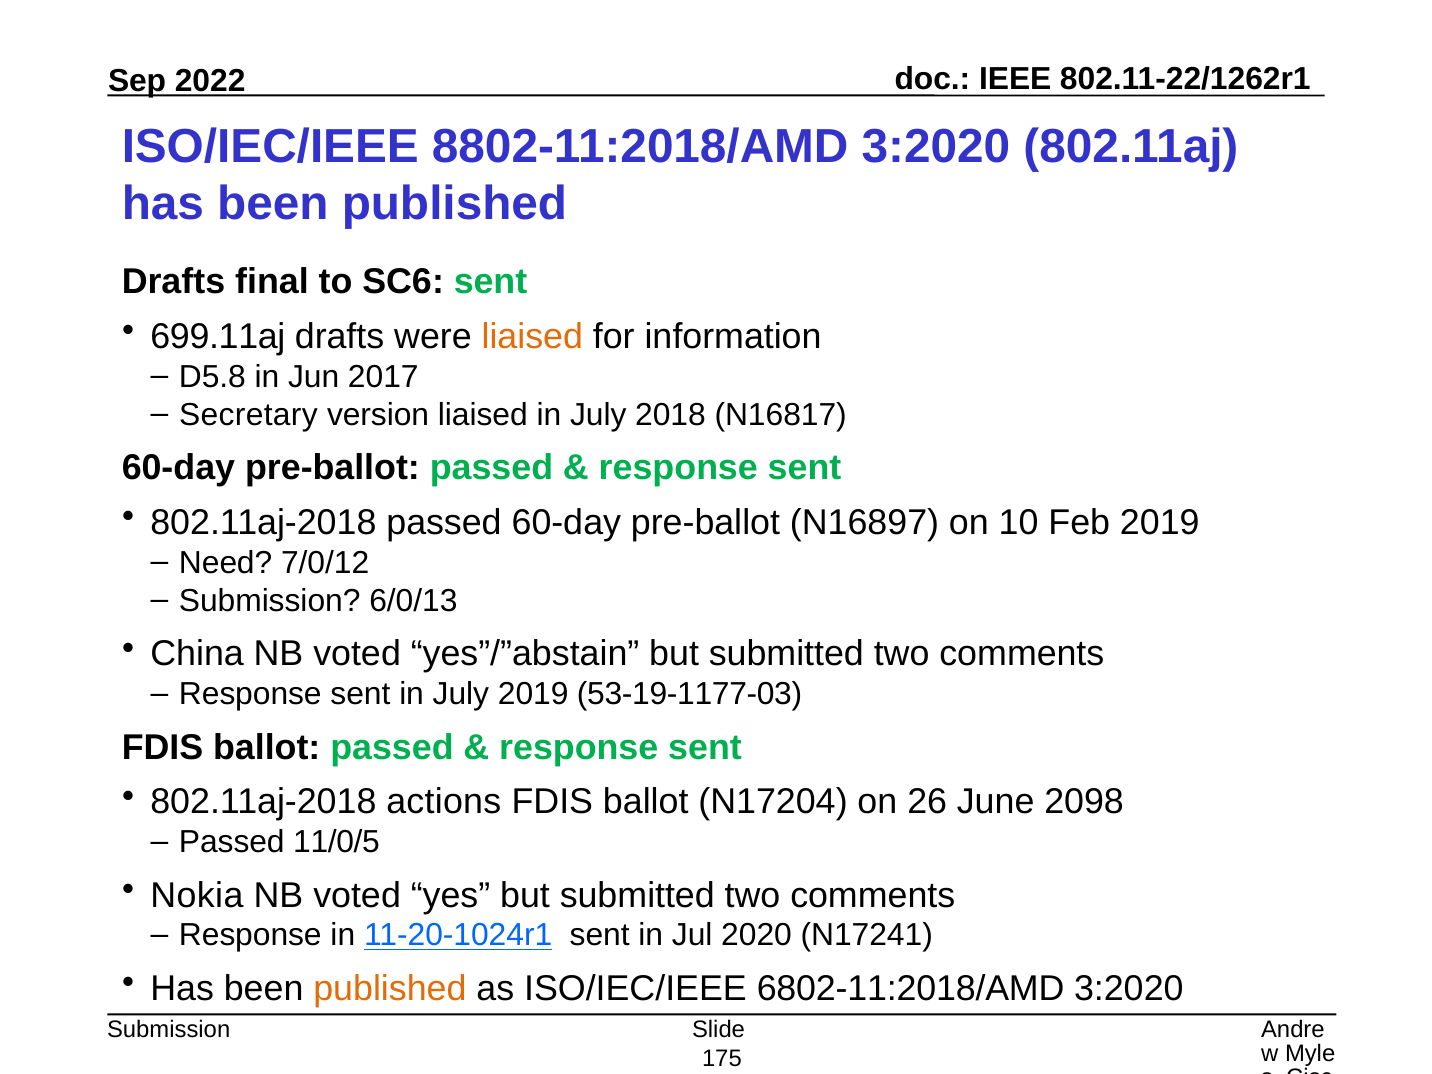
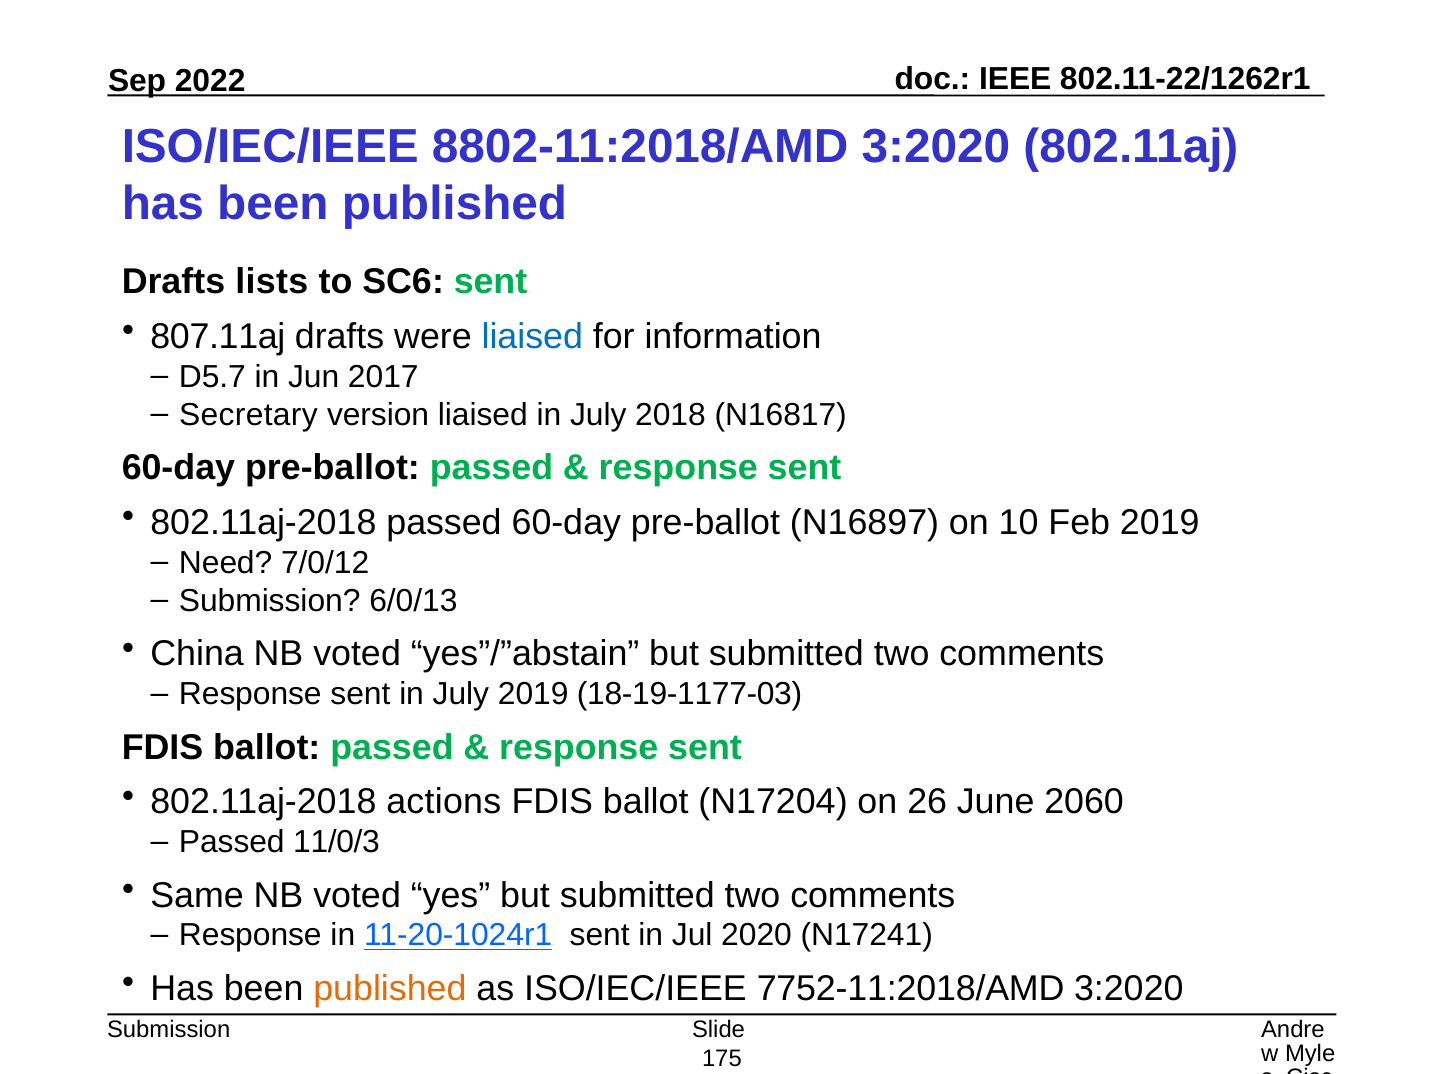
final: final -> lists
699.11aj: 699.11aj -> 807.11aj
liaised at (532, 337) colour: orange -> blue
D5.8: D5.8 -> D5.7
53-19-1177-03: 53-19-1177-03 -> 18-19-1177-03
2098: 2098 -> 2060
11/0/5: 11/0/5 -> 11/0/3
Nokia: Nokia -> Same
6802-11:2018/AMD: 6802-11:2018/AMD -> 7752-11:2018/AMD
